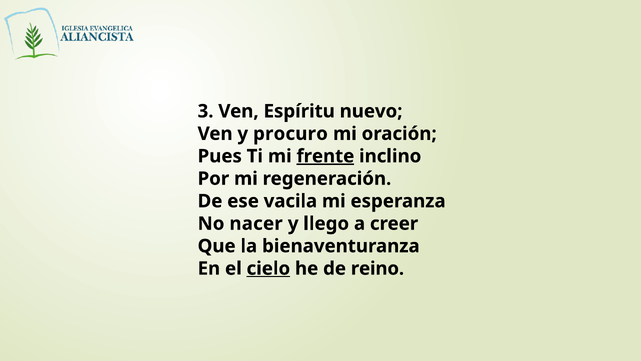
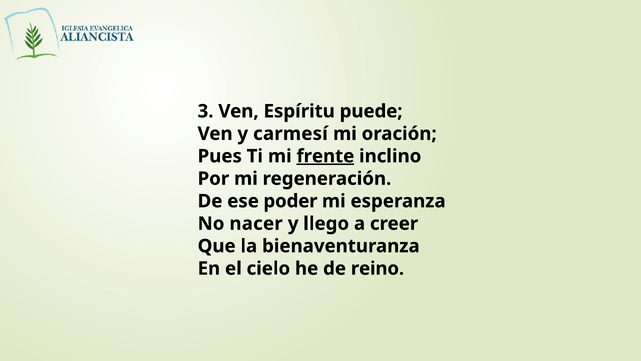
nuevo: nuevo -> puede
procuro: procuro -> carmesí
vacila: vacila -> poder
cielo underline: present -> none
